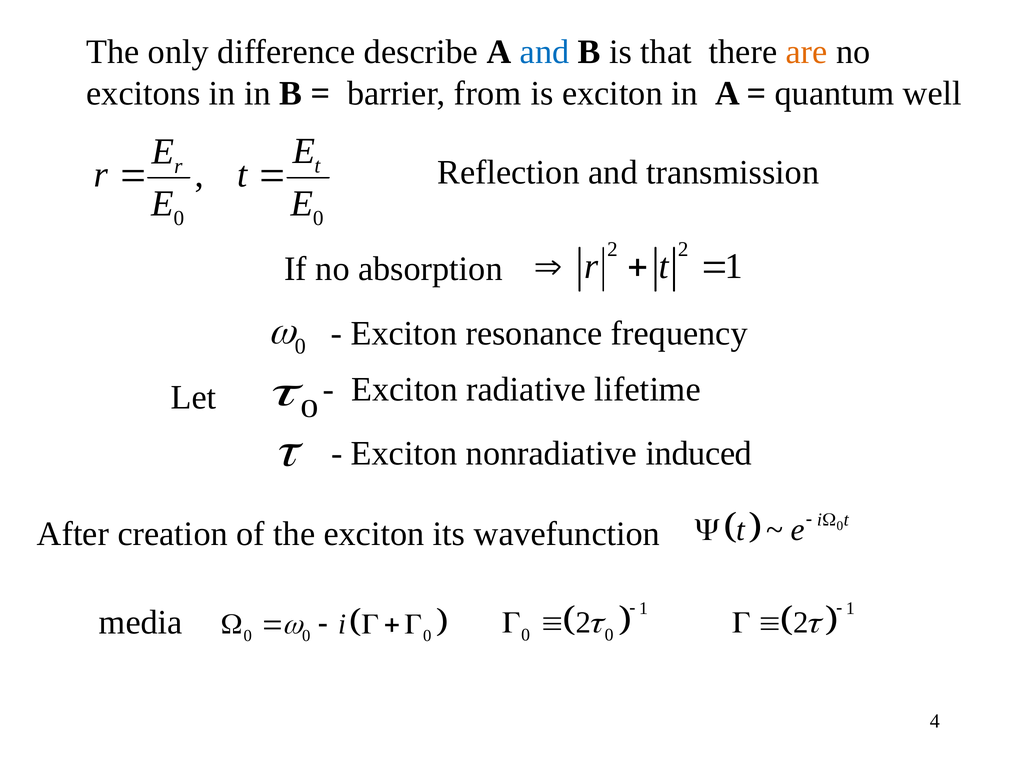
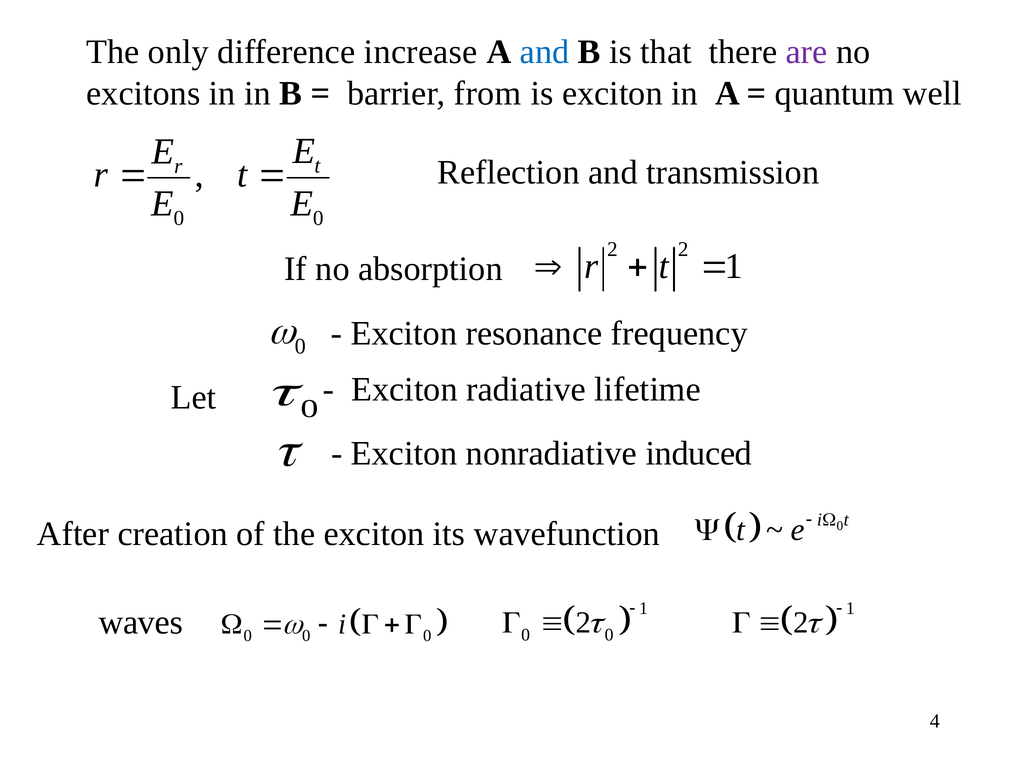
describe: describe -> increase
are colour: orange -> purple
media: media -> waves
